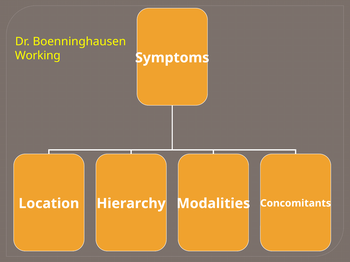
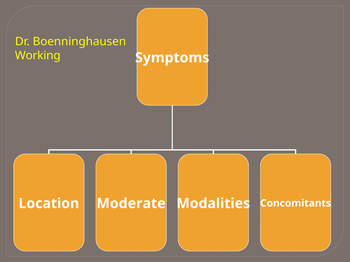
Hierarchy: Hierarchy -> Moderate
